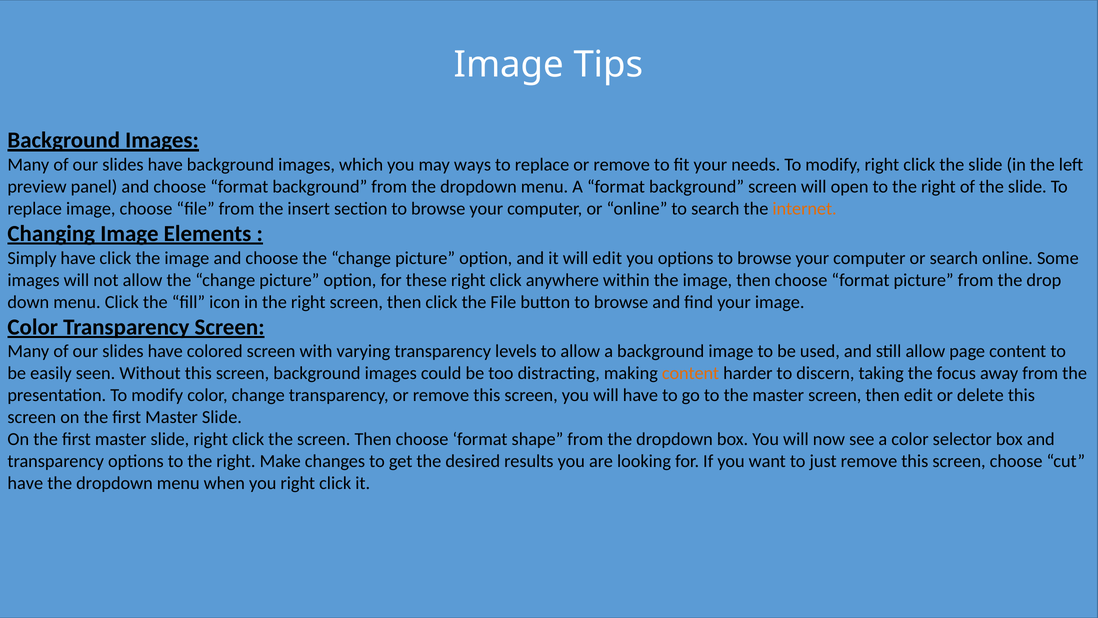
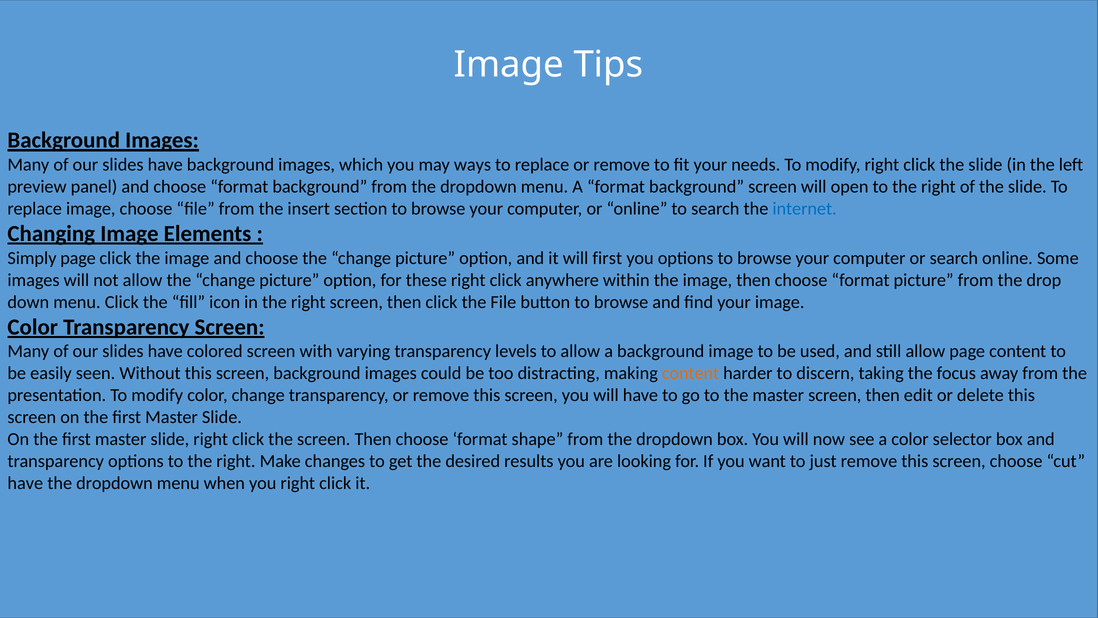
internet colour: orange -> blue
Simply have: have -> page
will edit: edit -> first
